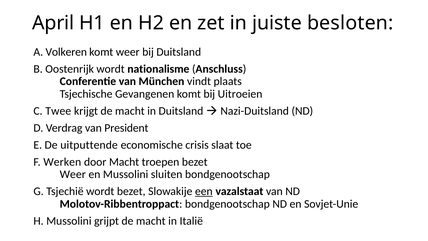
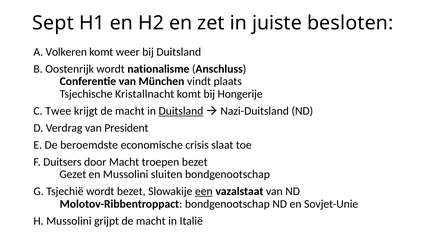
April: April -> Sept
Gevangenen: Gevangenen -> Kristallnacht
Uitroeien: Uitroeien -> Hongerije
Duitsland at (181, 111) underline: none -> present
uitputtende: uitputtende -> beroemdste
Werken: Werken -> Duitsers
Weer at (73, 174): Weer -> Gezet
